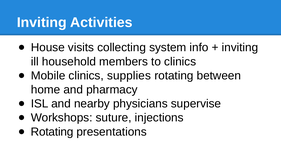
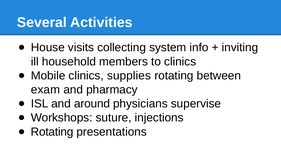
Inviting at (42, 22): Inviting -> Several
home: home -> exam
nearby: nearby -> around
